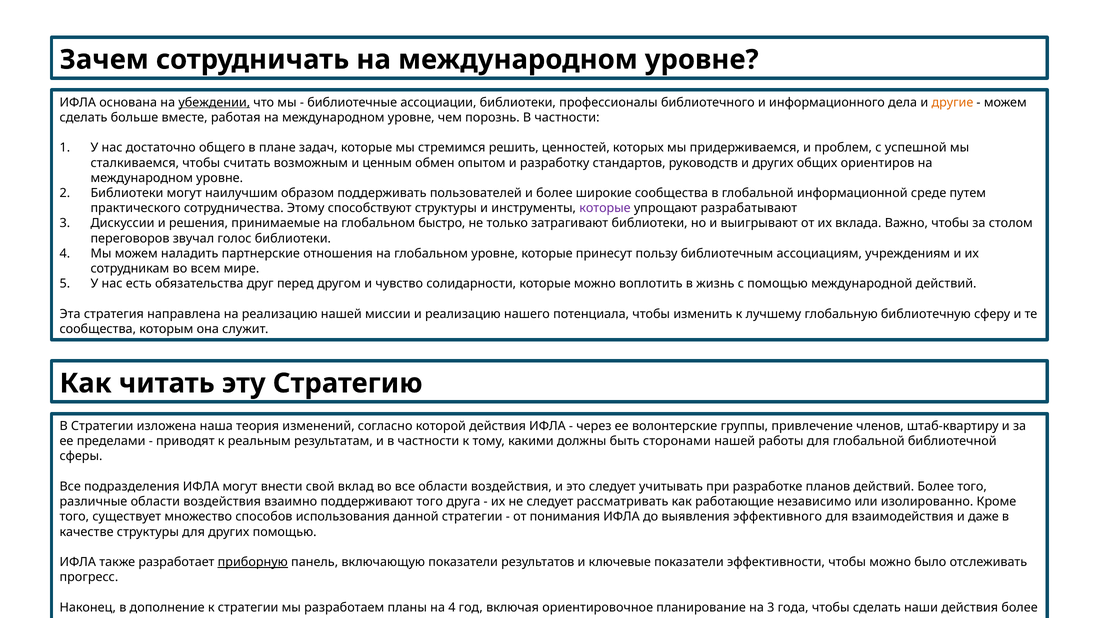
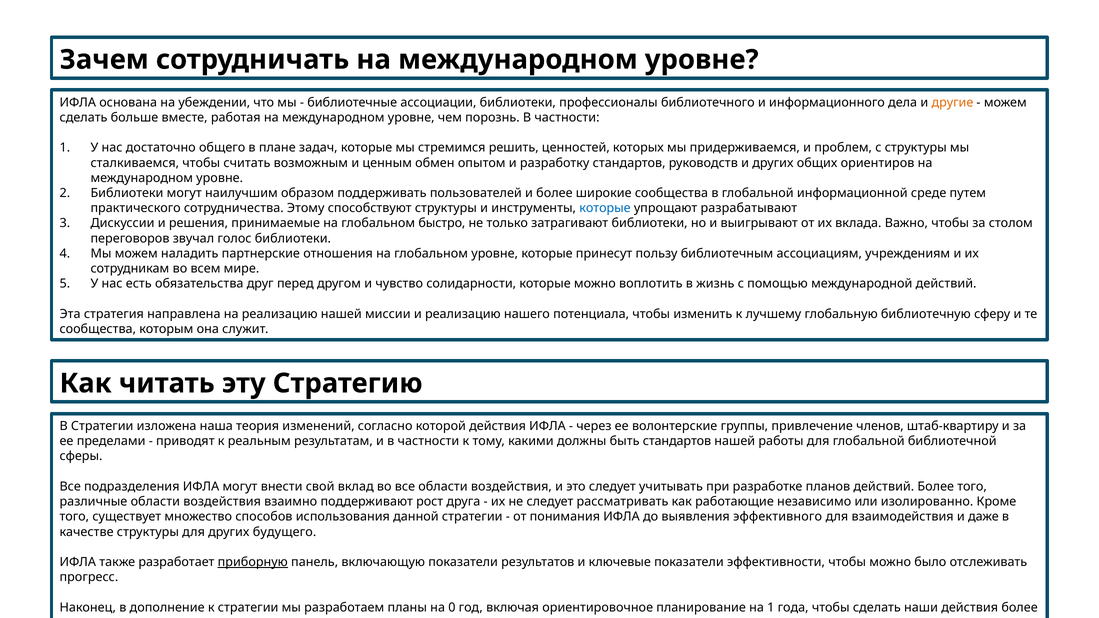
убеждении underline: present -> none
с успешной: успешной -> структуры
которые at (605, 208) colour: purple -> blue
быть сторонами: сторонами -> стандартов
поддерживают того: того -> рост
других помощью: помощью -> будущего
на 4: 4 -> 0
на 3: 3 -> 1
